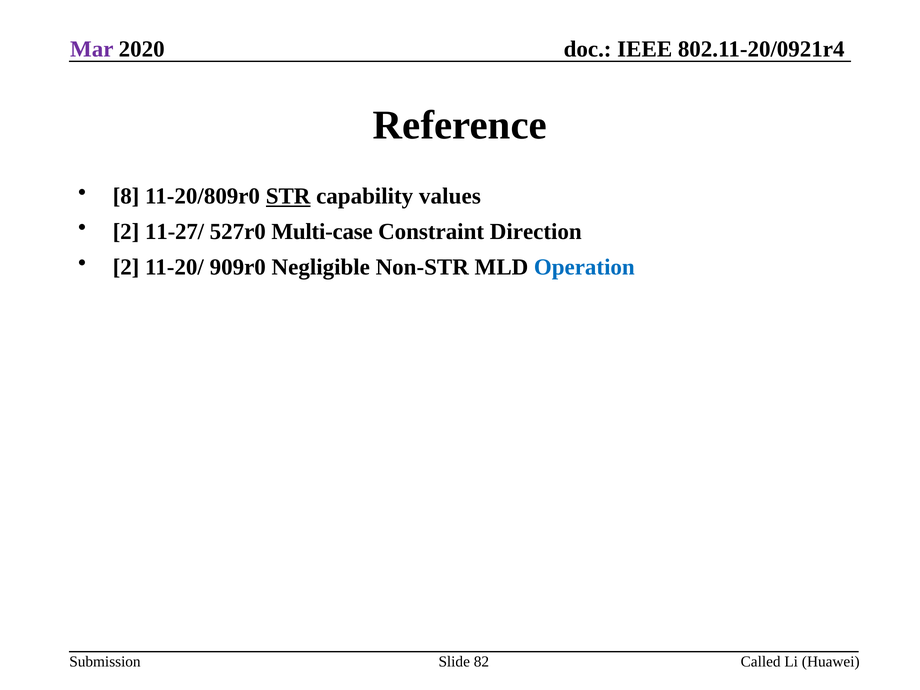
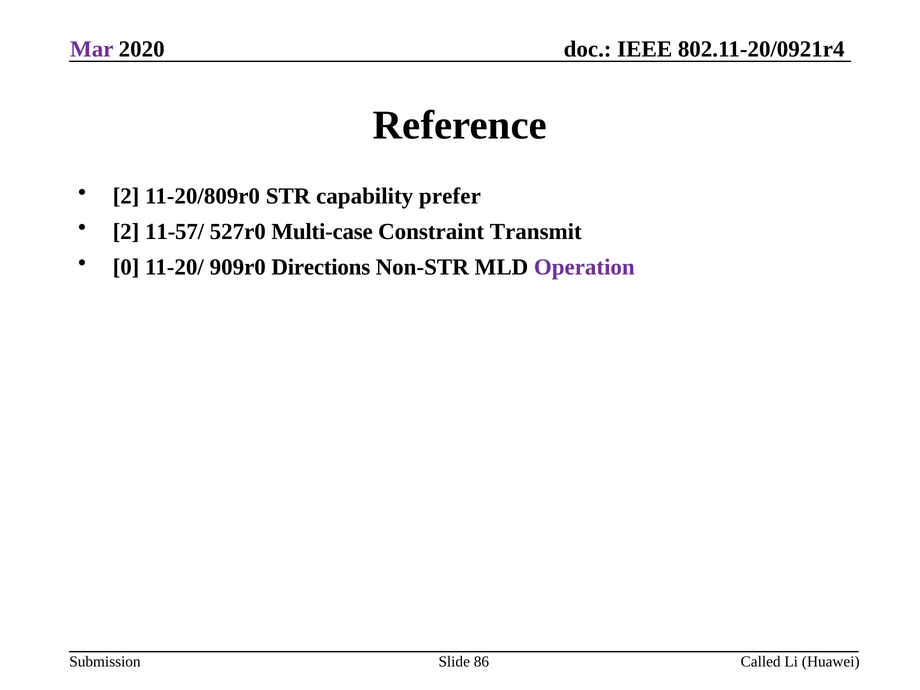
8 at (126, 196): 8 -> 2
STR underline: present -> none
values: values -> prefer
11-27/: 11-27/ -> 11-57/
Direction: Direction -> Transmit
2 at (126, 267): 2 -> 0
Negligible: Negligible -> Directions
Operation colour: blue -> purple
82: 82 -> 86
